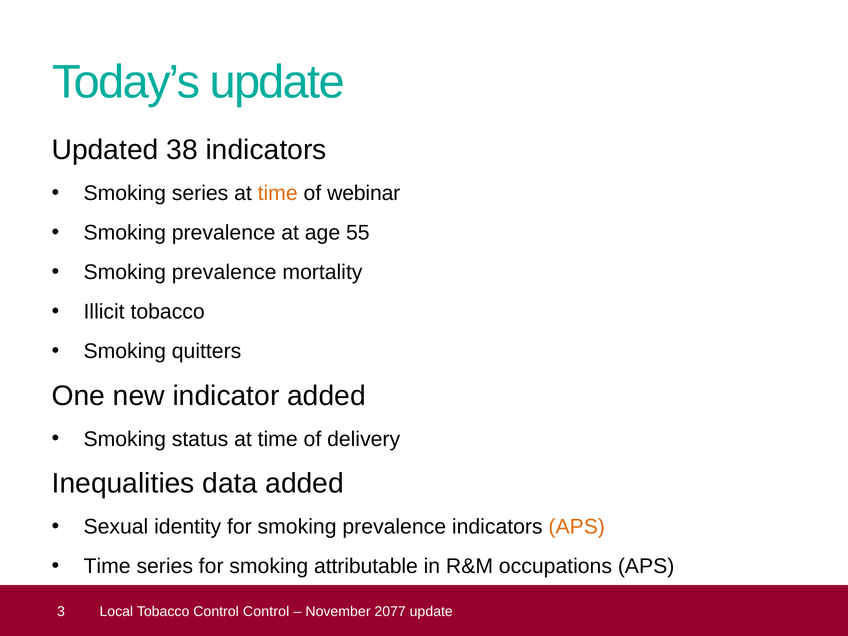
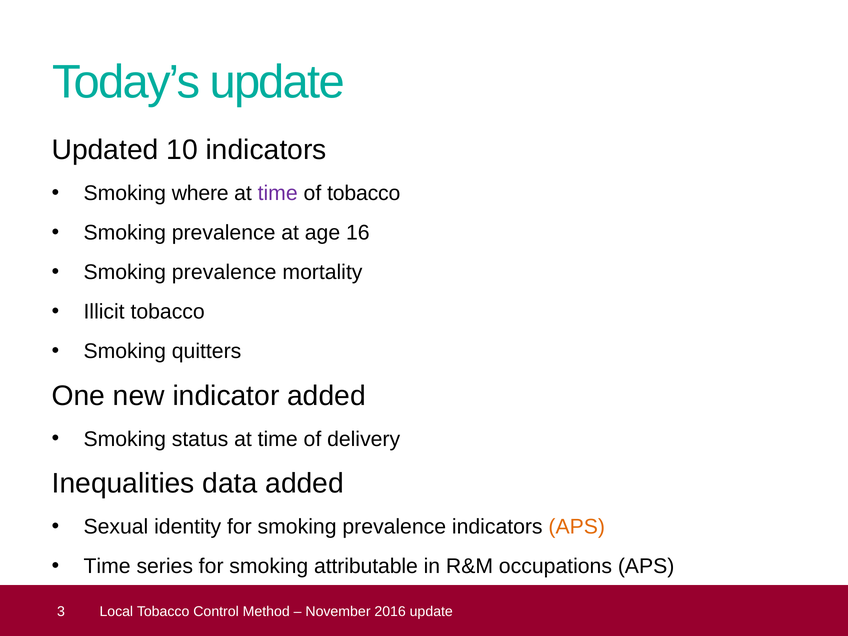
38: 38 -> 10
Smoking series: series -> where
time at (278, 193) colour: orange -> purple
of webinar: webinar -> tobacco
55: 55 -> 16
Control Control: Control -> Method
2077: 2077 -> 2016
